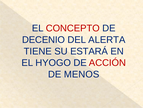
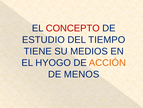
DECENIO: DECENIO -> ESTUDIO
ALERTA: ALERTA -> TIEMPO
ESTARÁ: ESTARÁ -> MEDIOS
ACCIÓN colour: red -> orange
